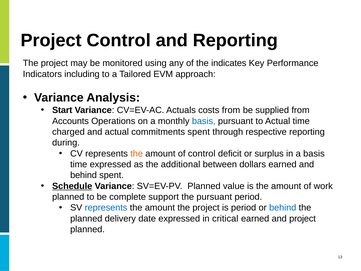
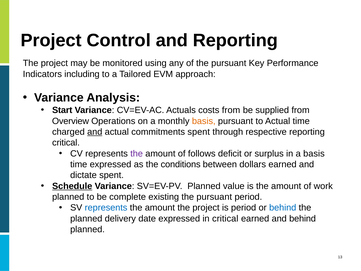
of the indicates: indicates -> pursuant
Accounts: Accounts -> Overview
basis at (204, 121) colour: blue -> orange
and at (95, 132) underline: none -> present
during at (66, 143): during -> critical
the at (137, 153) colour: orange -> purple
of control: control -> follows
additional: additional -> conditions
behind at (84, 175): behind -> dictate
support: support -> existing
and project: project -> behind
